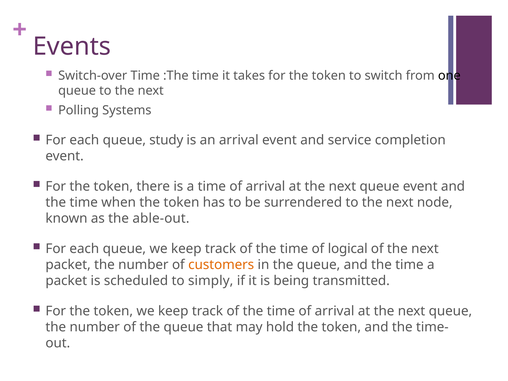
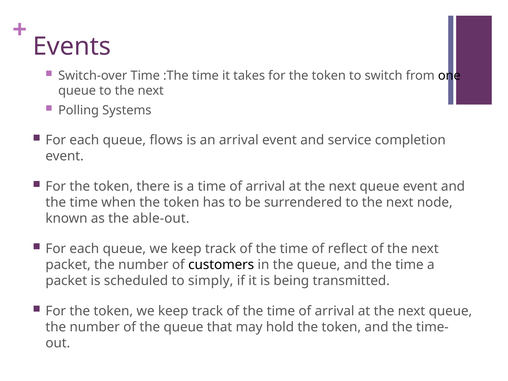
study: study -> flows
logical: logical -> reflect
customers colour: orange -> black
